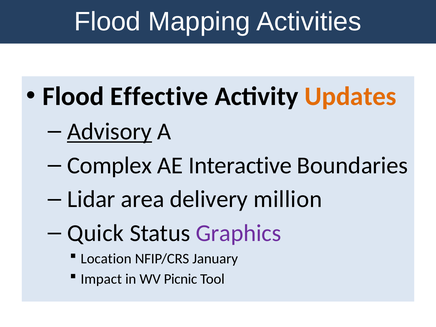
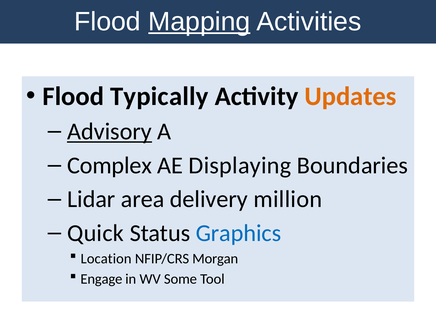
Mapping underline: none -> present
Effective: Effective -> Typically
Interactive: Interactive -> Displaying
Graphics colour: purple -> blue
January: January -> Morgan
Impact: Impact -> Engage
Picnic: Picnic -> Some
